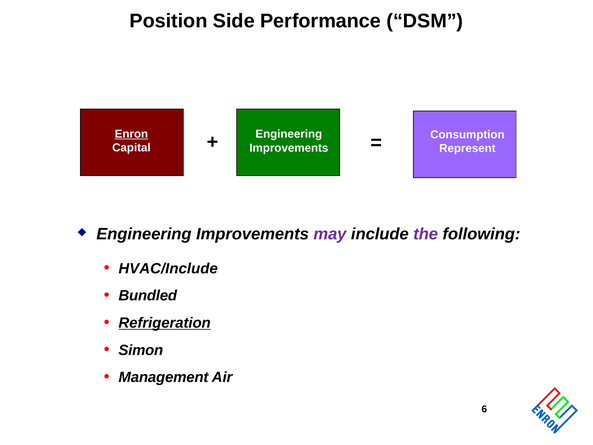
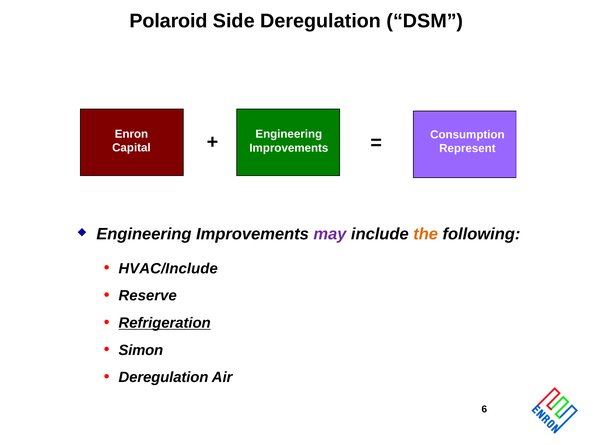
Position: Position -> Polaroid
Side Performance: Performance -> Deregulation
Enron underline: present -> none
the colour: purple -> orange
Bundled: Bundled -> Reserve
Management at (163, 377): Management -> Deregulation
